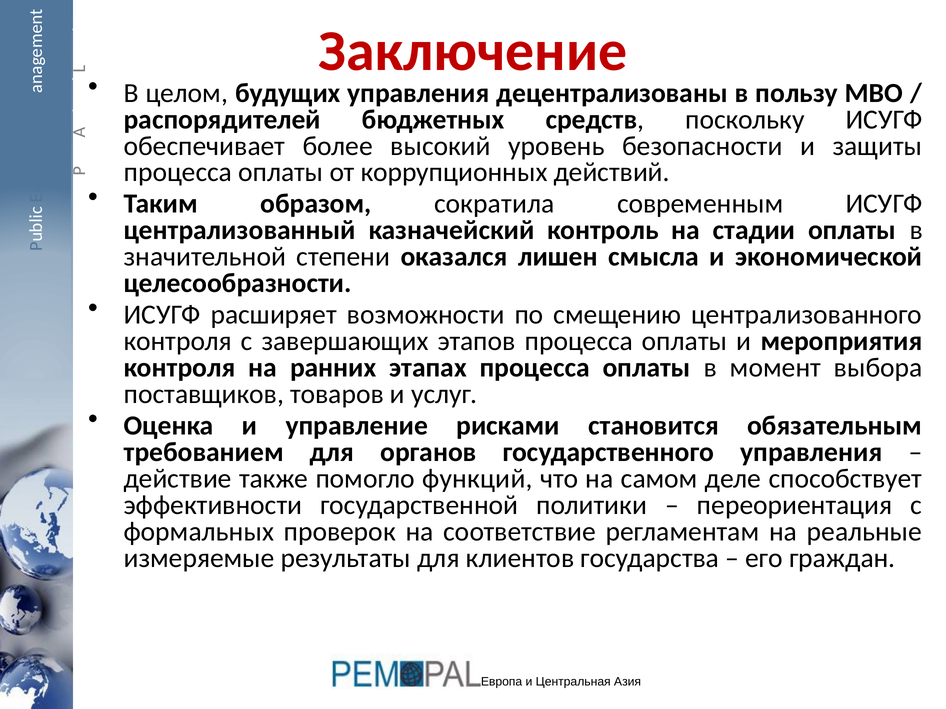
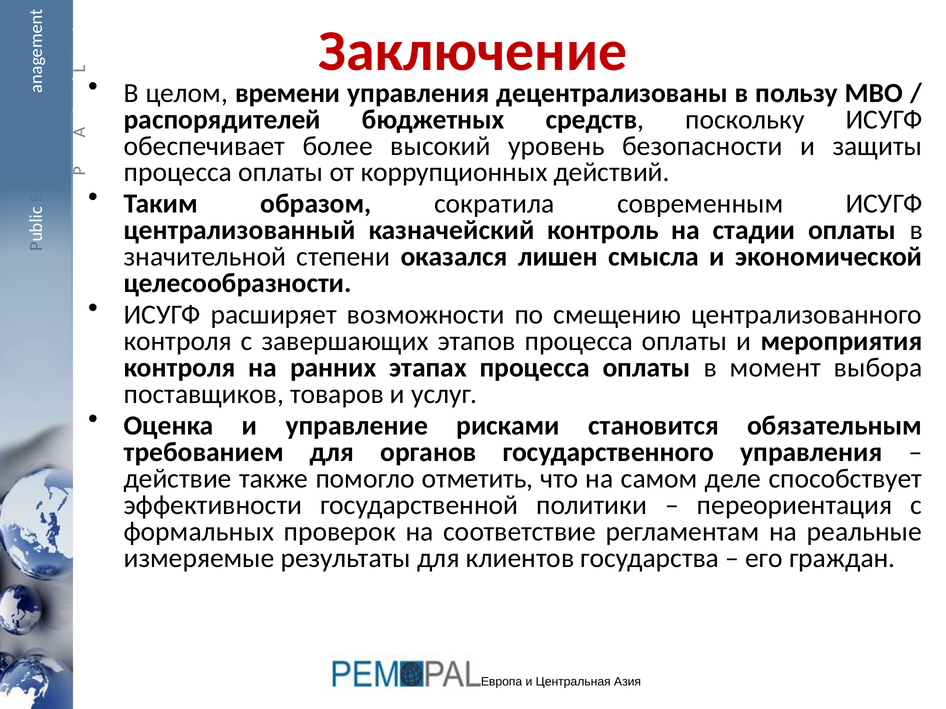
будущих: будущих -> времени
функций: функций -> отметить
